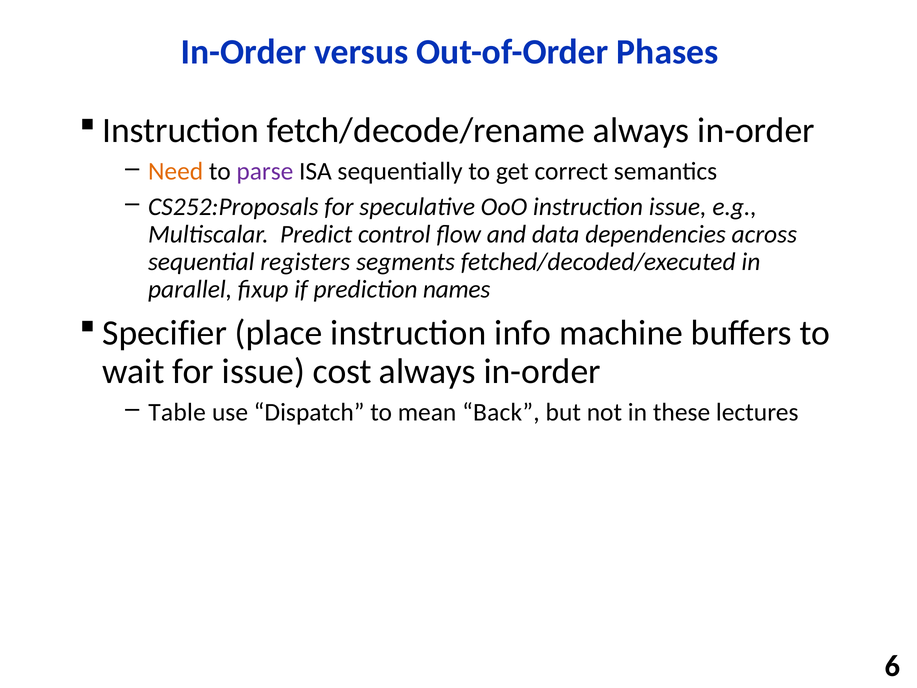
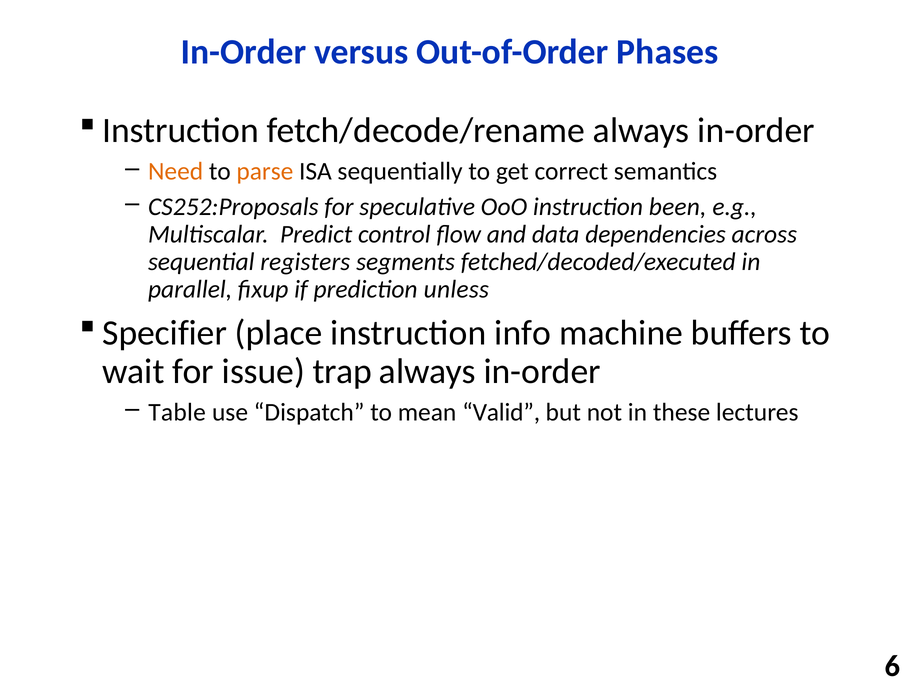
parse colour: purple -> orange
instruction issue: issue -> been
names: names -> unless
cost: cost -> trap
Back: Back -> Valid
